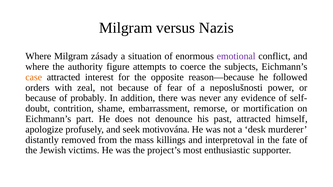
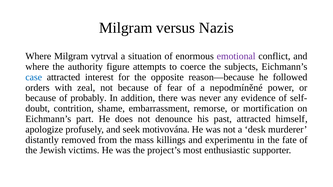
zásady: zásady -> vytrval
case colour: orange -> blue
neposlušnosti: neposlušnosti -> nepodmíněné
interpretoval: interpretoval -> experimentu
